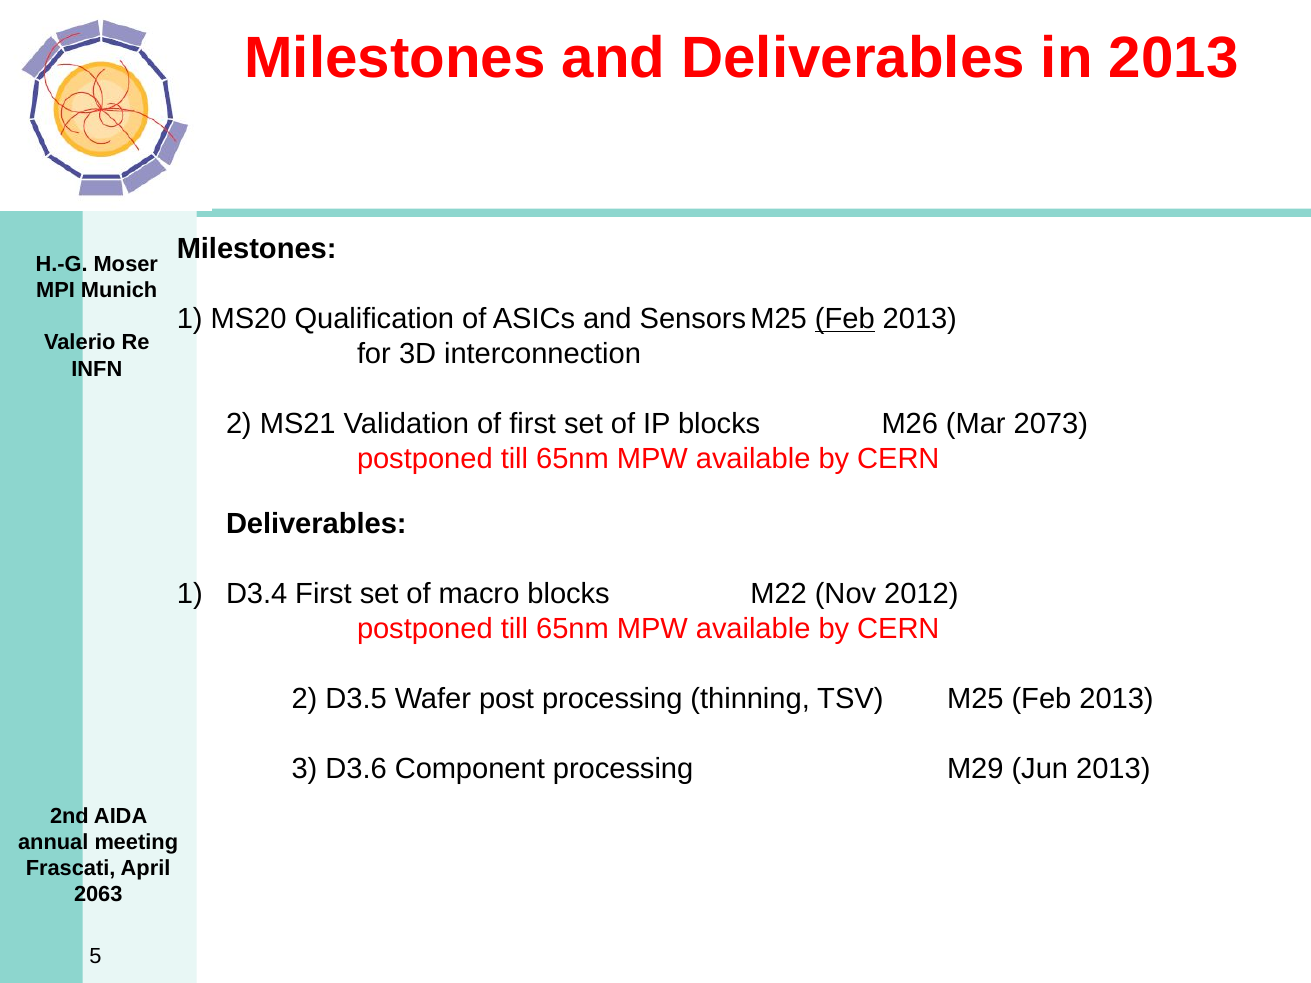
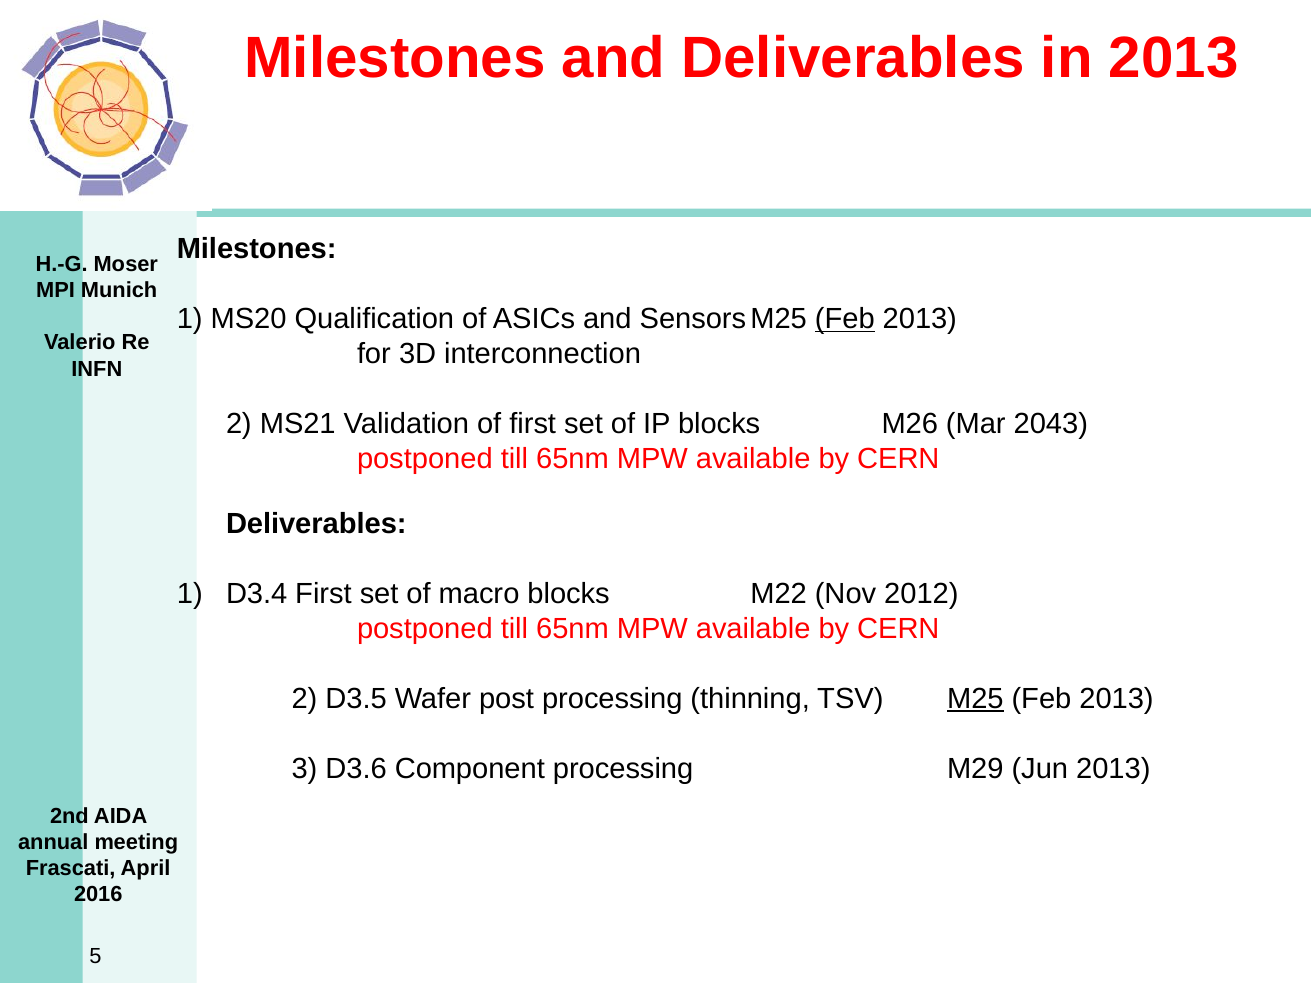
2073: 2073 -> 2043
M25 underline: none -> present
2063: 2063 -> 2016
